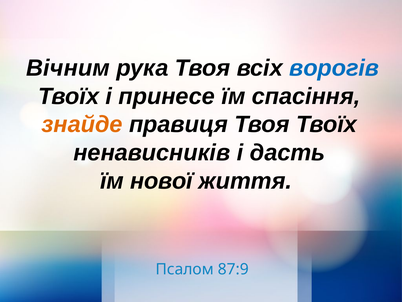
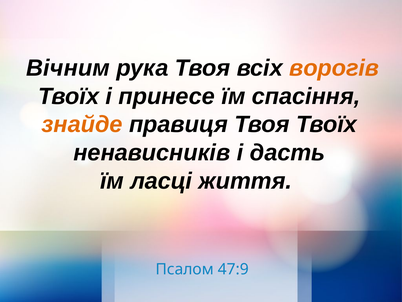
ворогів colour: blue -> orange
нової: нової -> ласці
87:9: 87:9 -> 47:9
